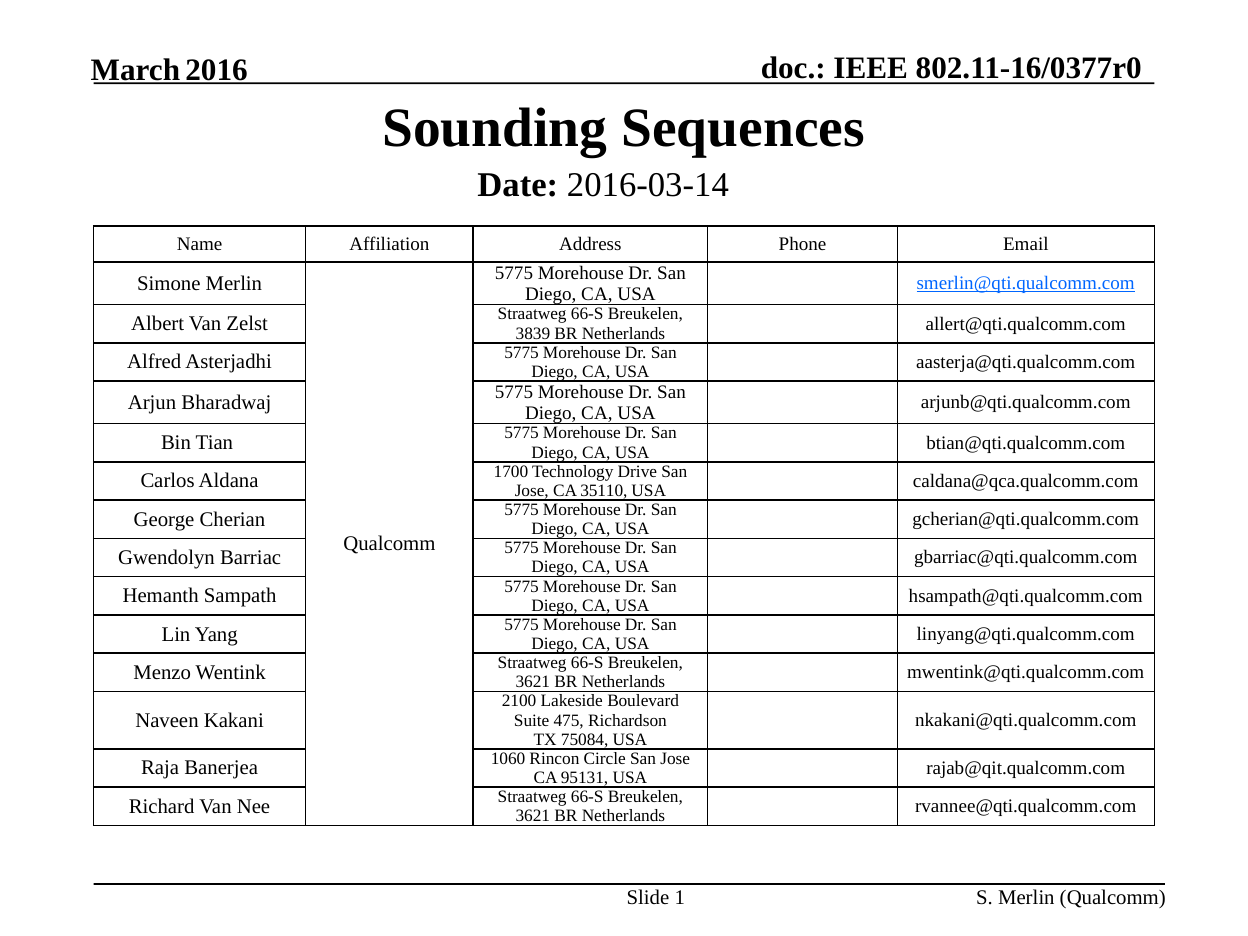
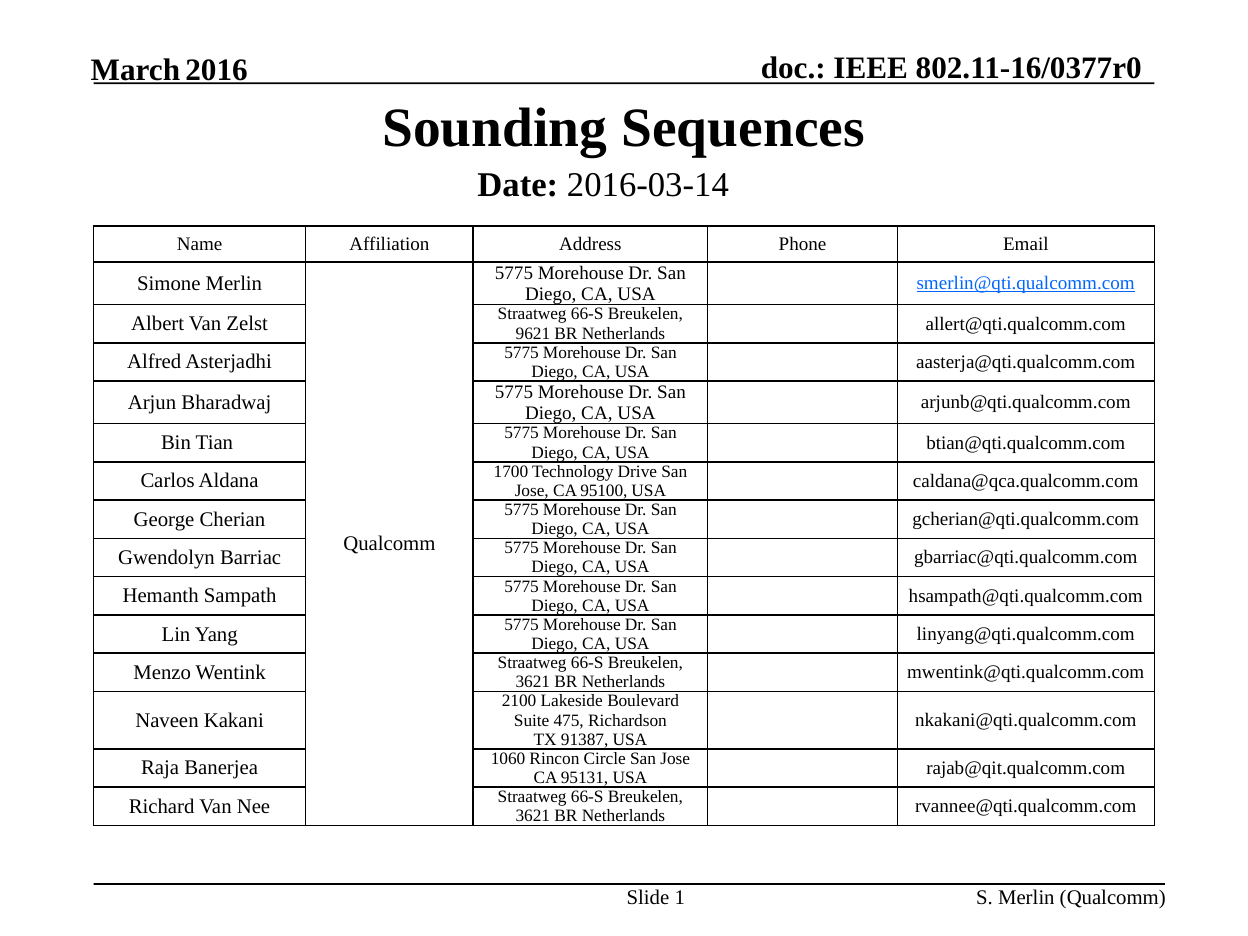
3839: 3839 -> 9621
35110: 35110 -> 95100
75084: 75084 -> 91387
